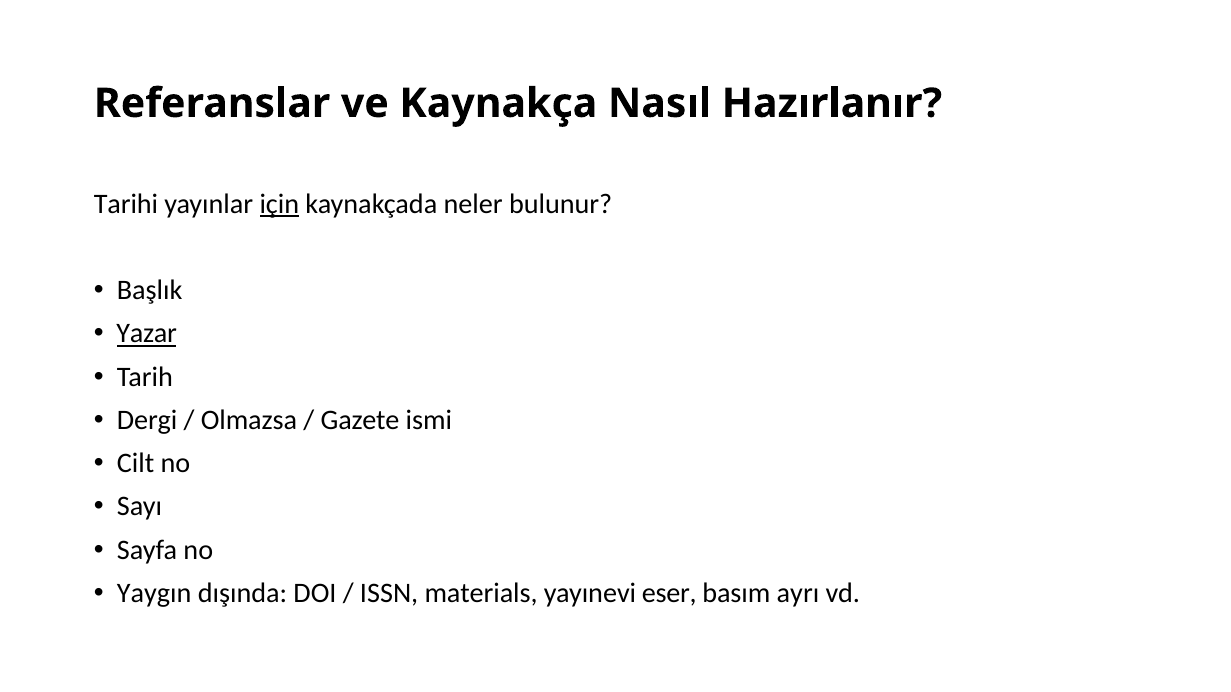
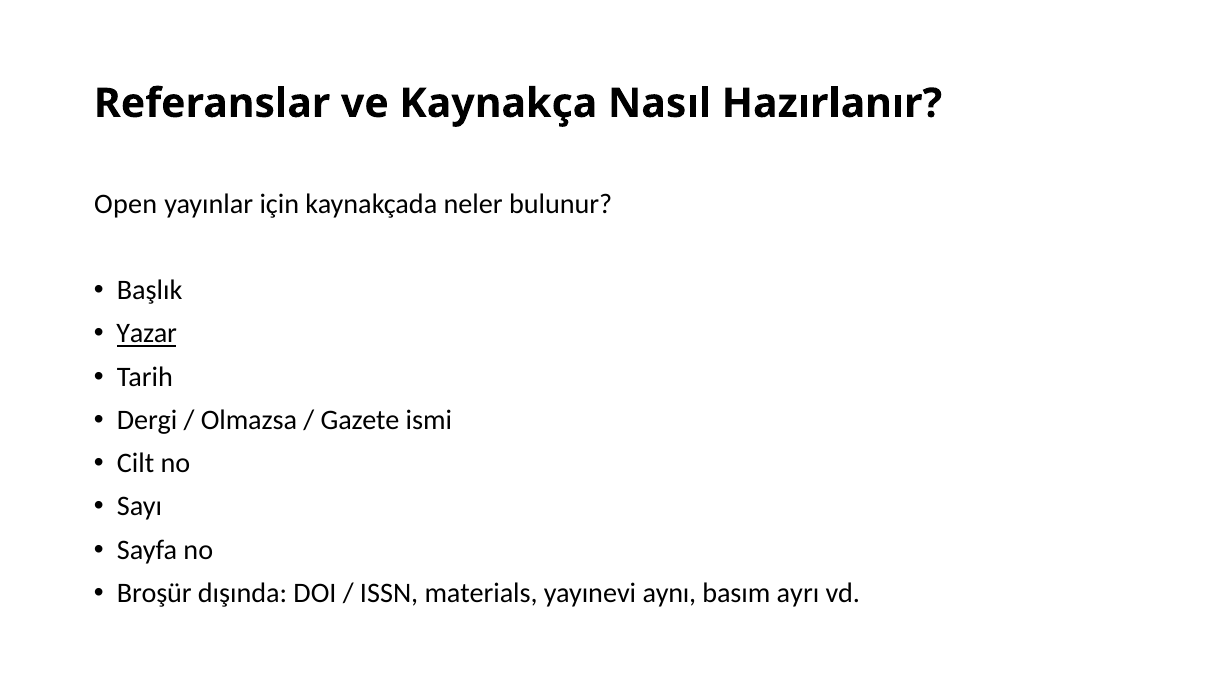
Tarihi: Tarihi -> Open
için underline: present -> none
Yaygın: Yaygın -> Broşür
eser: eser -> aynı
